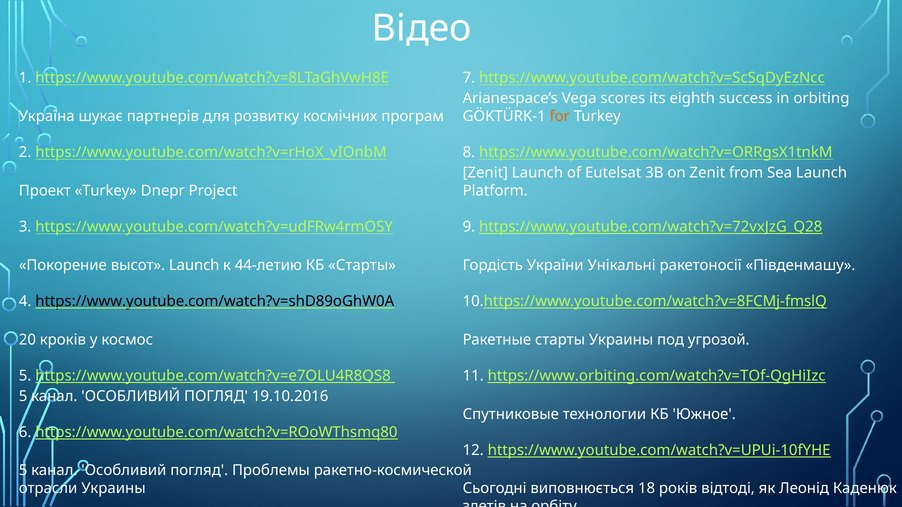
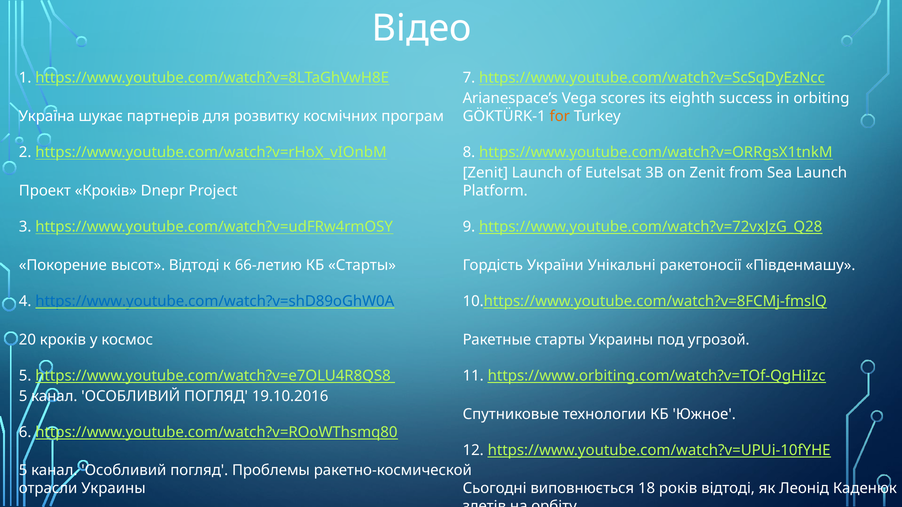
Проект Turkey: Turkey -> Кроків
высот Launch: Launch -> Відтоді
44-летию: 44-летию -> 66-летию
https://www.youtube.com/watch?v=shD89oGhW0A colour: black -> blue
